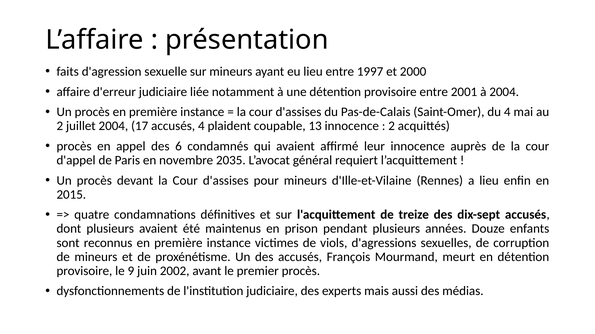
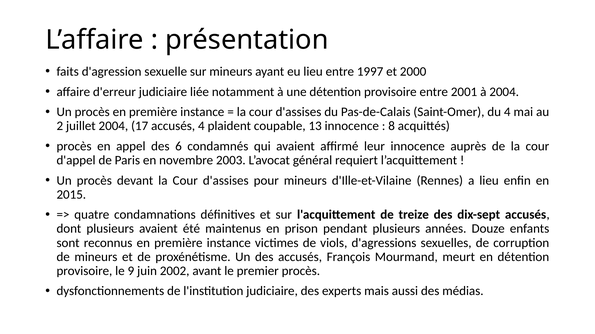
2 at (392, 126): 2 -> 8
2035: 2035 -> 2003
